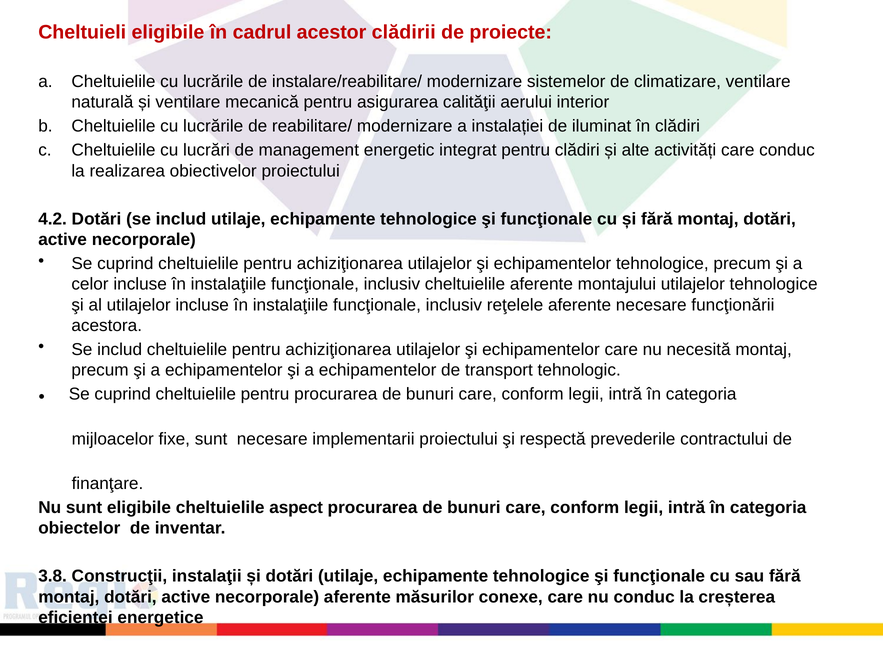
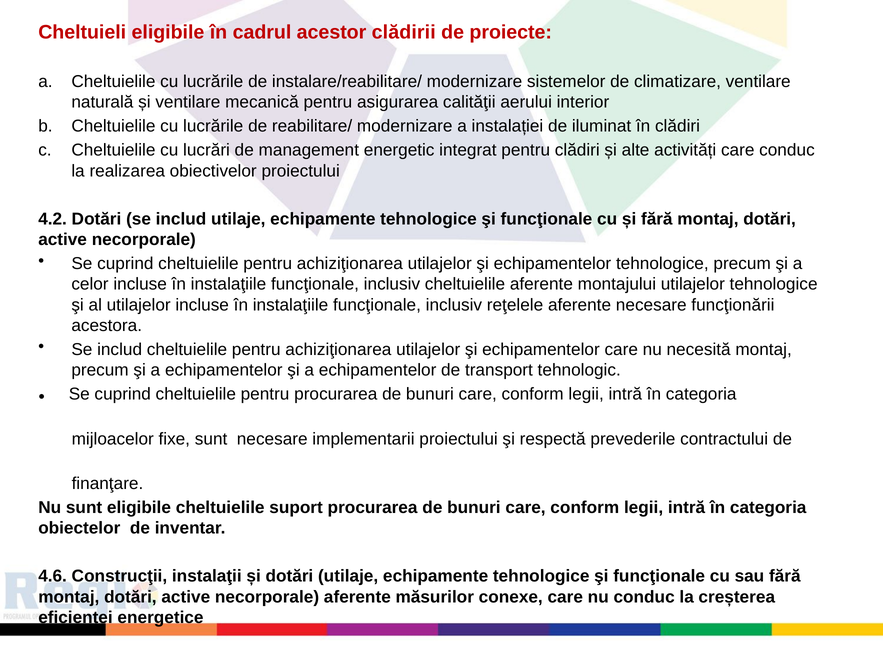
aspect: aspect -> suport
3.8: 3.8 -> 4.6
